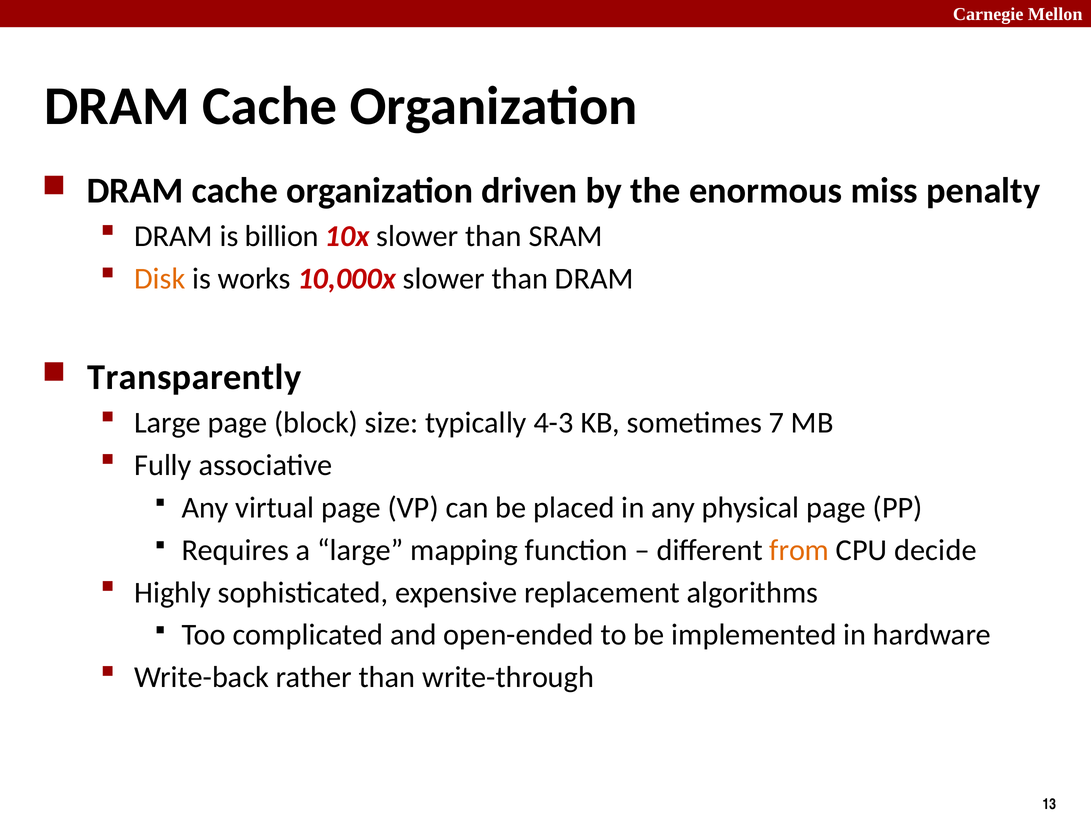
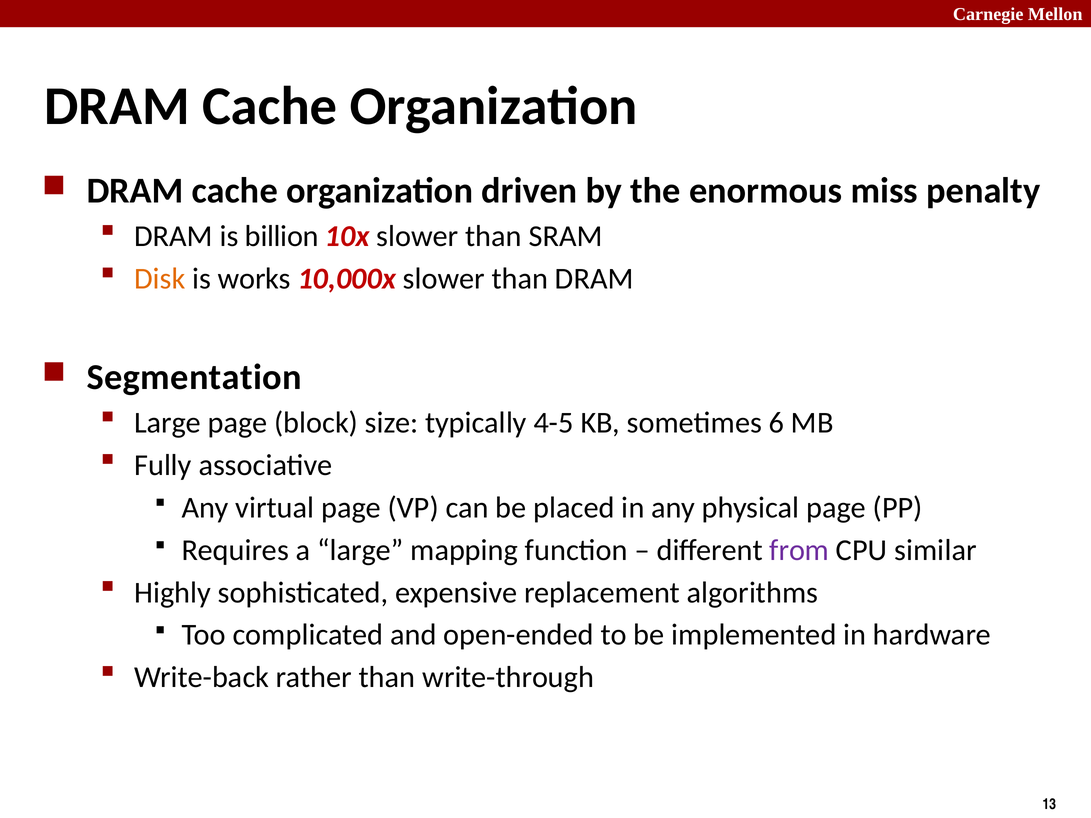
Transparently: Transparently -> Segmentation
4-3: 4-3 -> 4-5
7: 7 -> 6
from colour: orange -> purple
decide: decide -> similar
